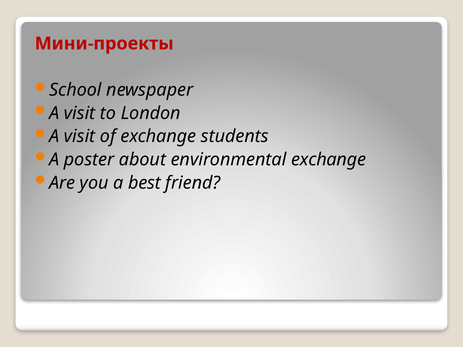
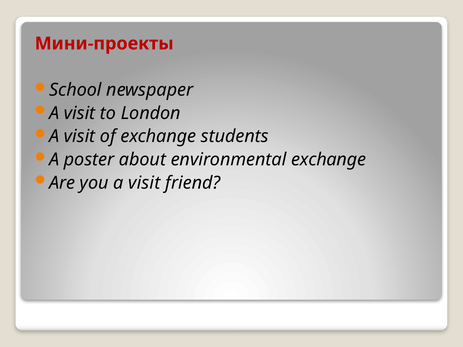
you a best: best -> visit
